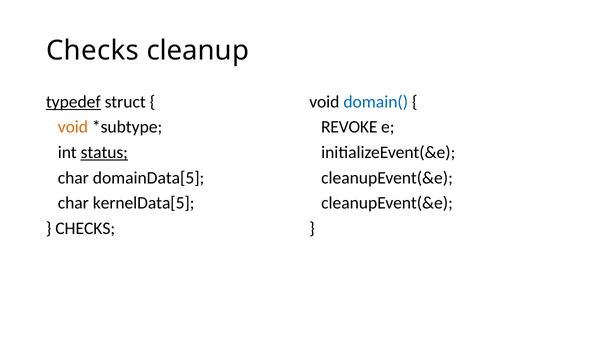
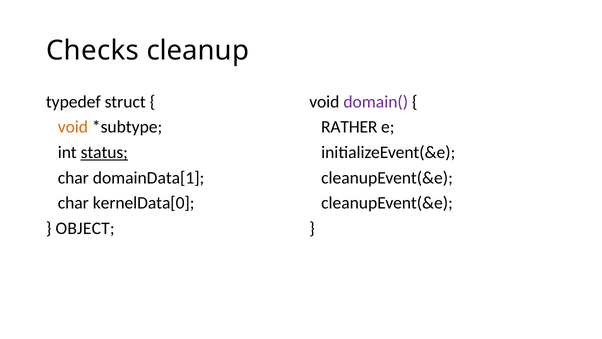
typedef underline: present -> none
domain( colour: blue -> purple
REVOKE: REVOKE -> RATHER
domainData[5: domainData[5 -> domainData[1
kernelData[5: kernelData[5 -> kernelData[0
CHECKS at (85, 228): CHECKS -> OBJECT
